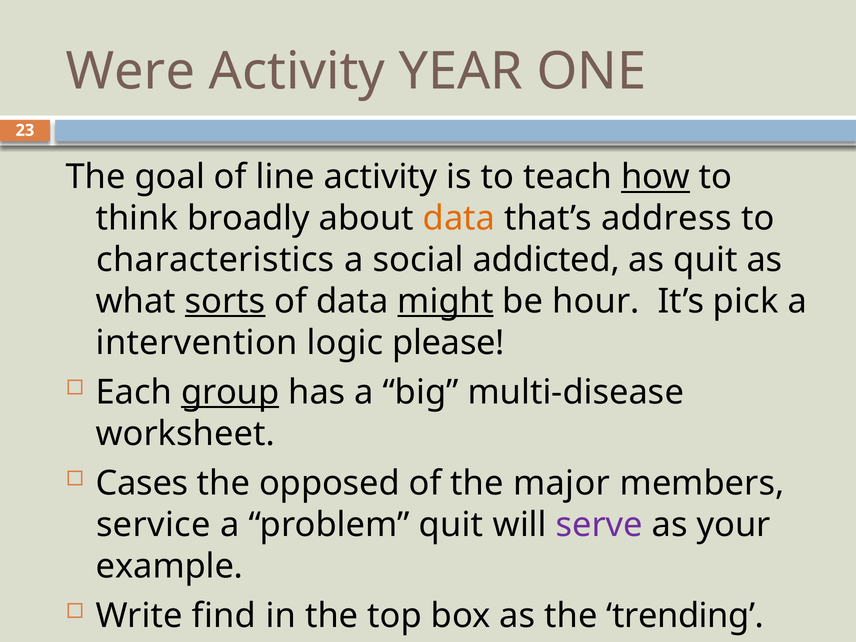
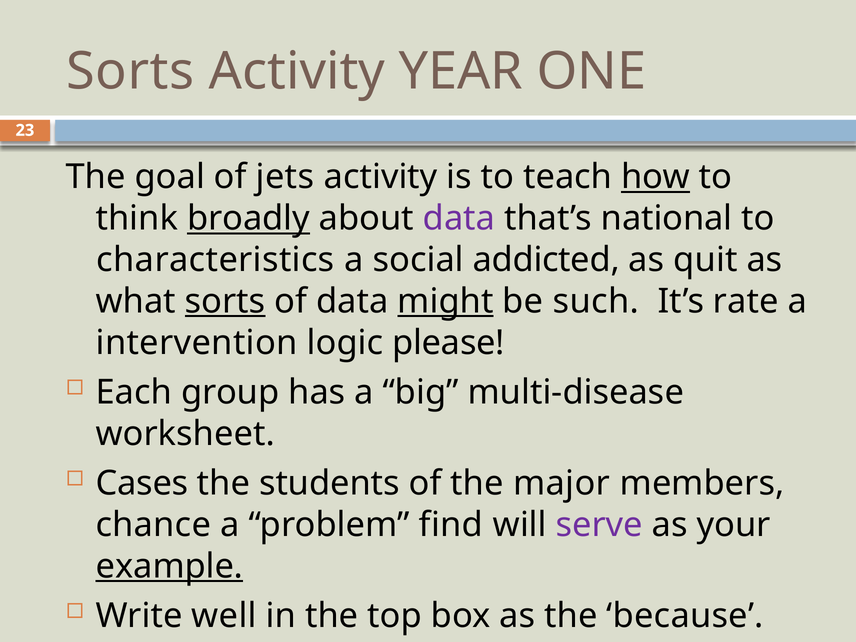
Were at (130, 71): Were -> Sorts
line: line -> jets
broadly underline: none -> present
data at (459, 218) colour: orange -> purple
address: address -> national
hour: hour -> such
pick: pick -> rate
group underline: present -> none
opposed: opposed -> students
service: service -> chance
problem quit: quit -> find
example underline: none -> present
find: find -> well
trending: trending -> because
